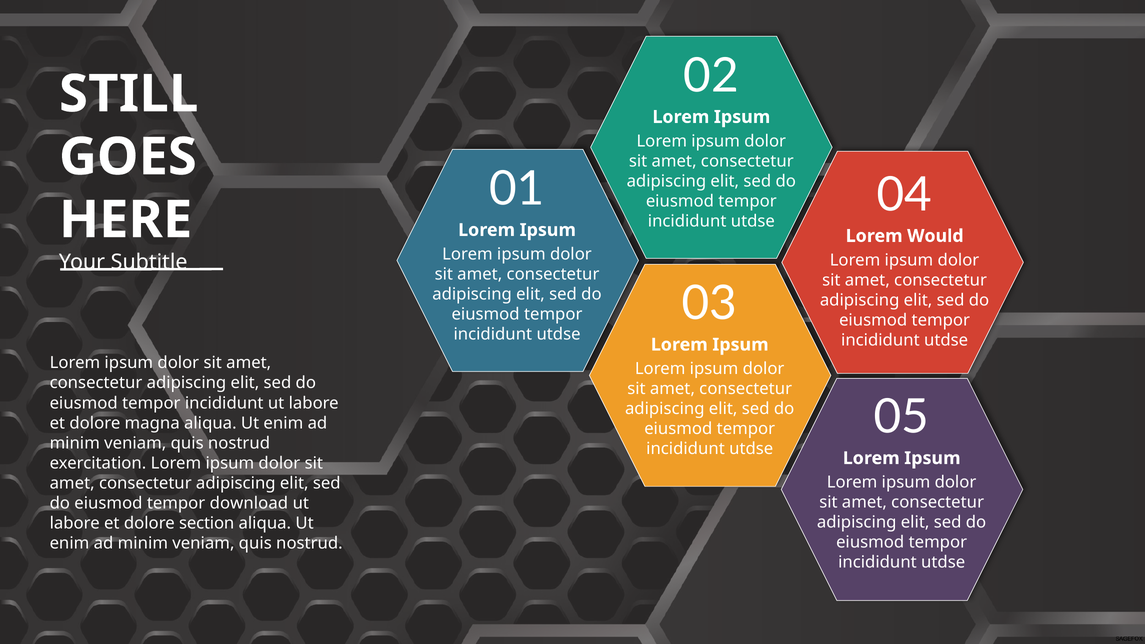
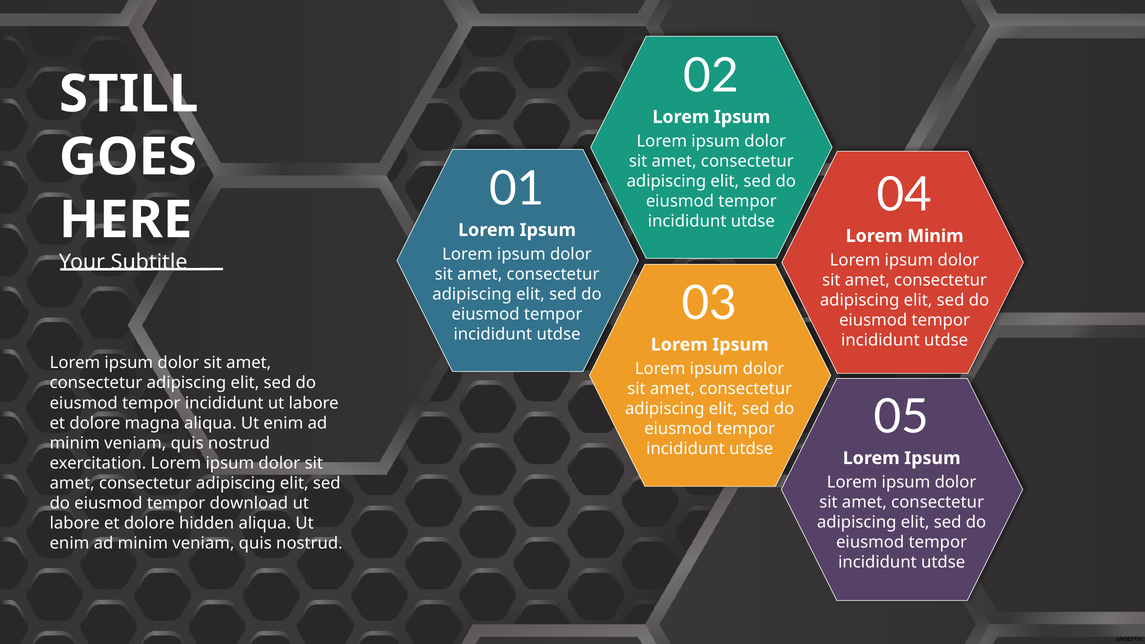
Lorem Would: Would -> Minim
section: section -> hidden
